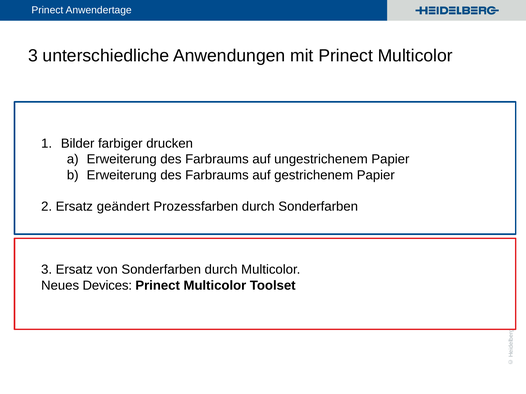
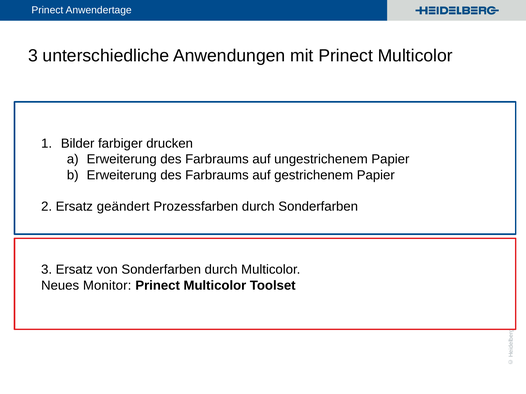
Devices: Devices -> Monitor
